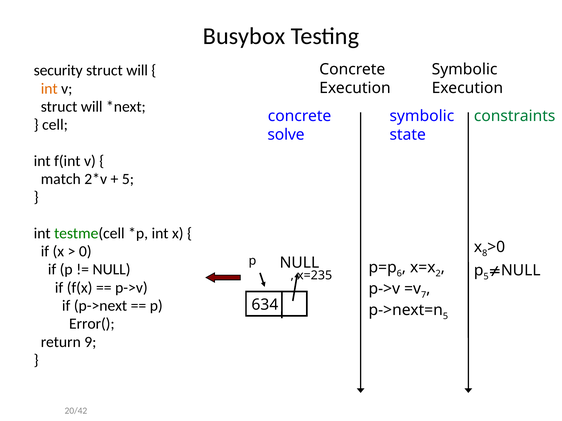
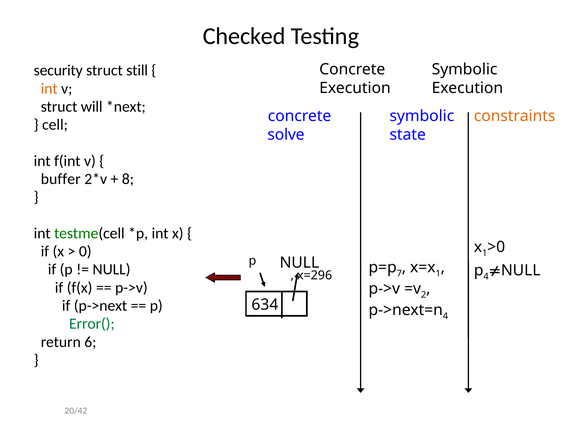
Busybox: Busybox -> Checked
will at (137, 71): will -> still
constraints colour: green -> orange
match: match -> buffer
5 at (128, 179): 5 -> 8
x 8: 8 -> 1
6: 6 -> 7
2 at (438, 274): 2 -> 1
p 5: 5 -> 4
x=235: x=235 -> x=296
7: 7 -> 2
5 at (445, 316): 5 -> 4
Error( colour: black -> green
9: 9 -> 6
